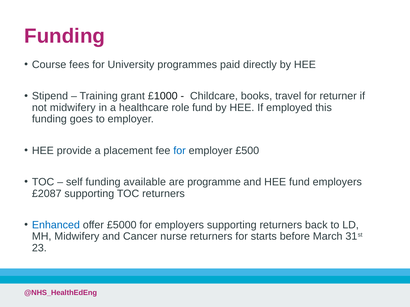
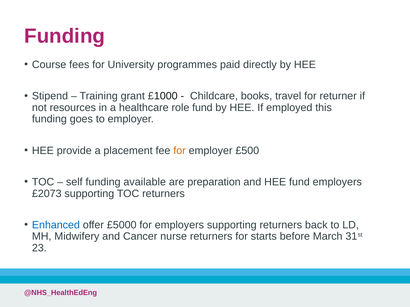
not midwifery: midwifery -> resources
for at (180, 151) colour: blue -> orange
programme: programme -> preparation
£2087: £2087 -> £2073
